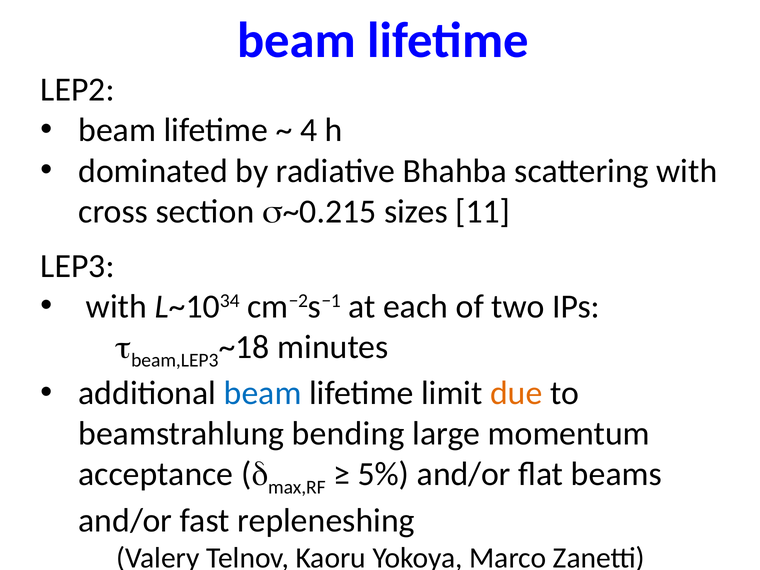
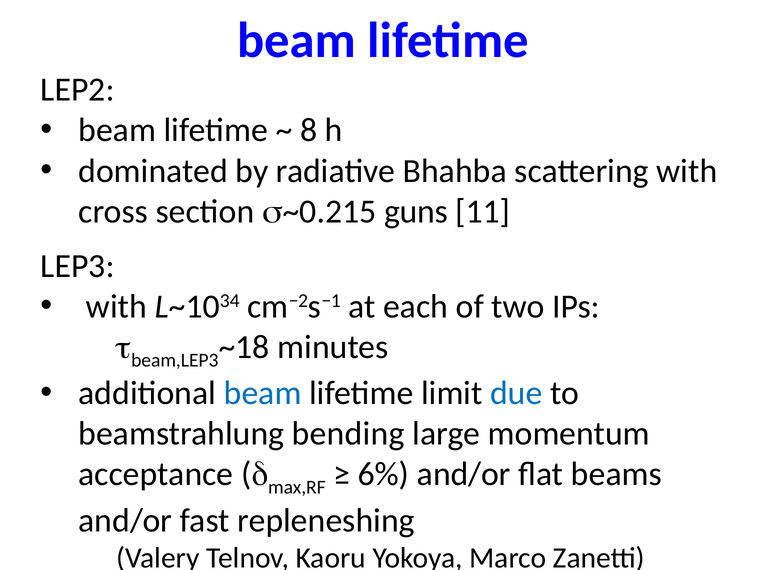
4: 4 -> 8
sizes: sizes -> guns
due colour: orange -> blue
5%: 5% -> 6%
